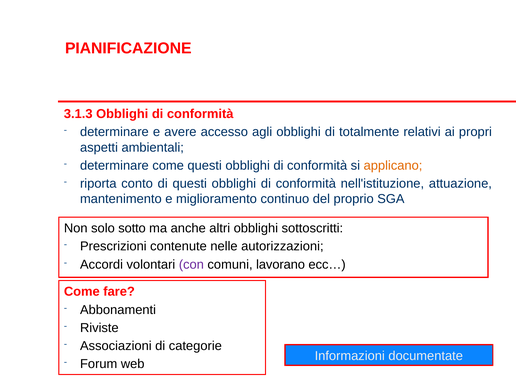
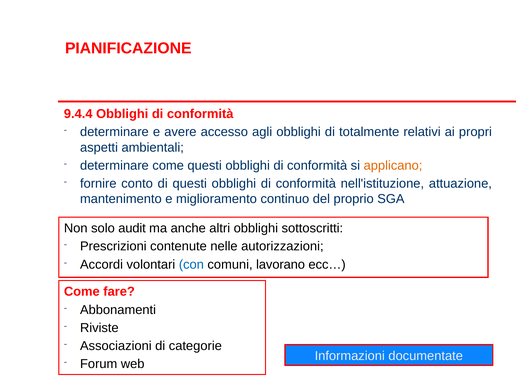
3.1.3: 3.1.3 -> 9.4.4
riporta: riporta -> fornire
sotto: sotto -> audit
con colour: purple -> blue
